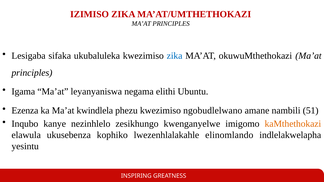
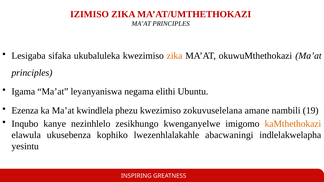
zika at (175, 56) colour: blue -> orange
ngobudlelwano: ngobudlelwano -> zokuvuselelana
51: 51 -> 19
elinomlando: elinomlando -> abacwaningi
